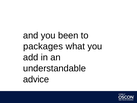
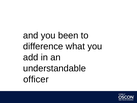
packages: packages -> difference
advice: advice -> officer
